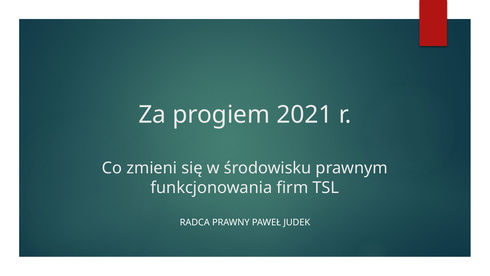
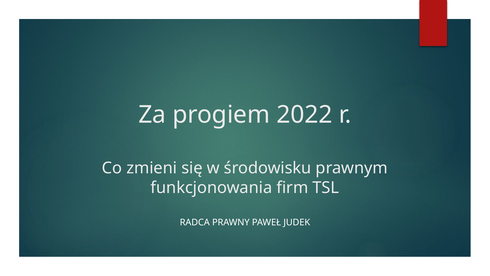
2021: 2021 -> 2022
